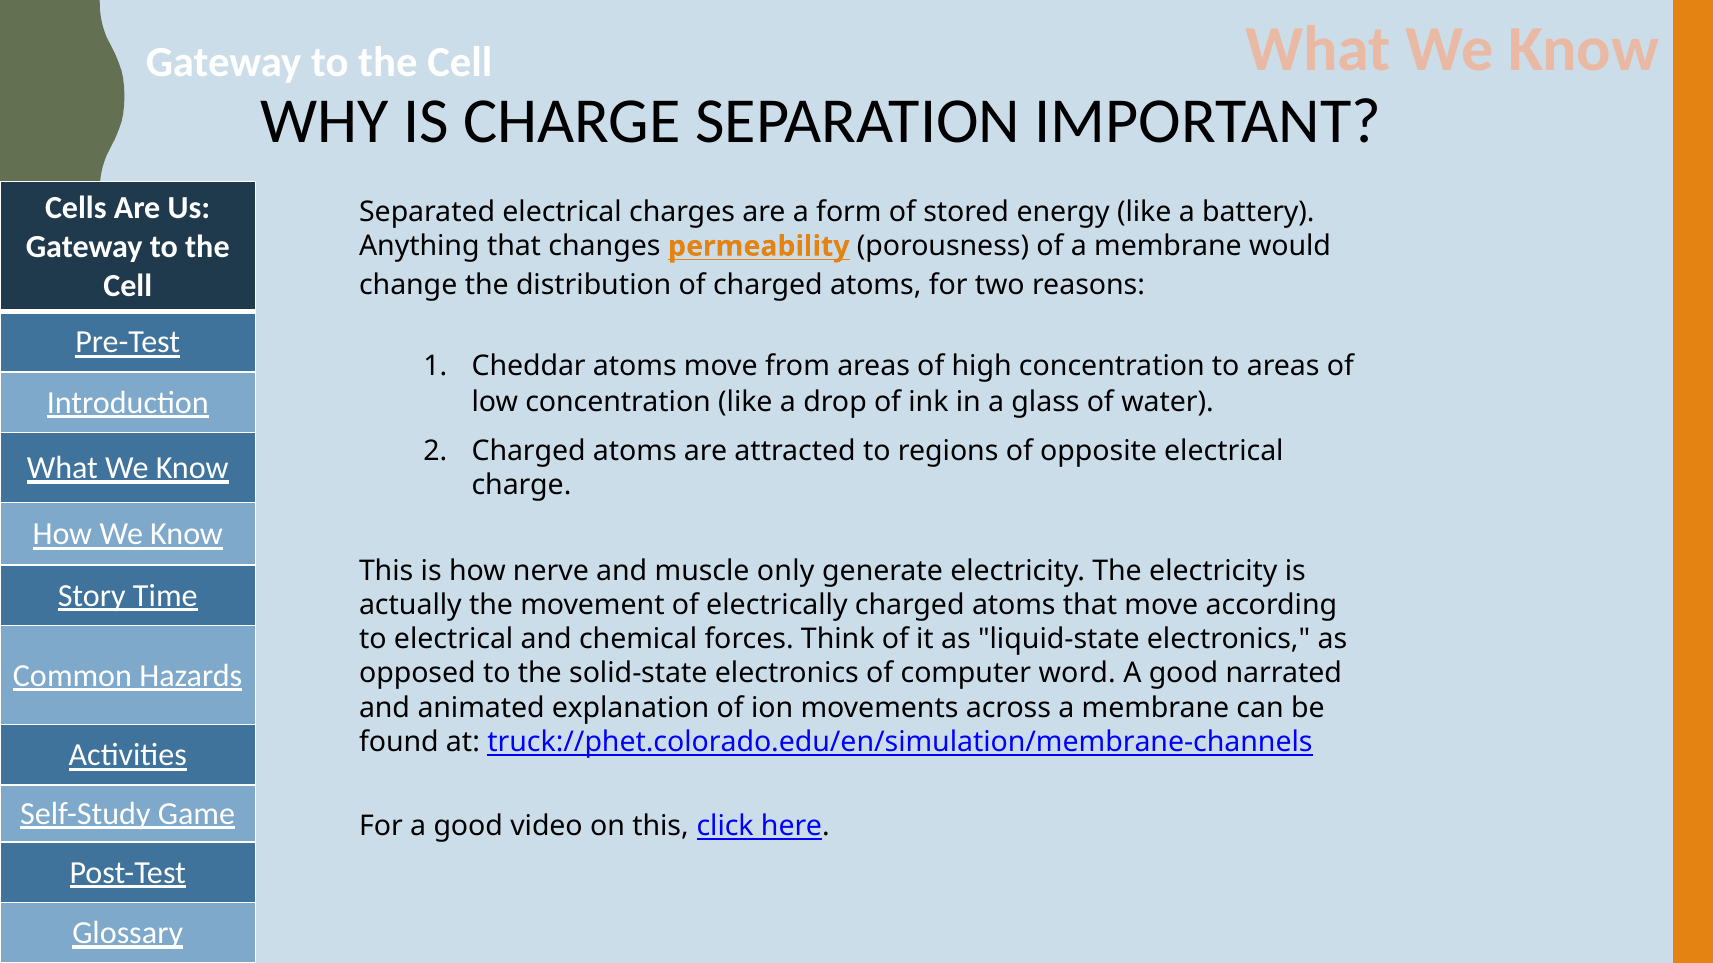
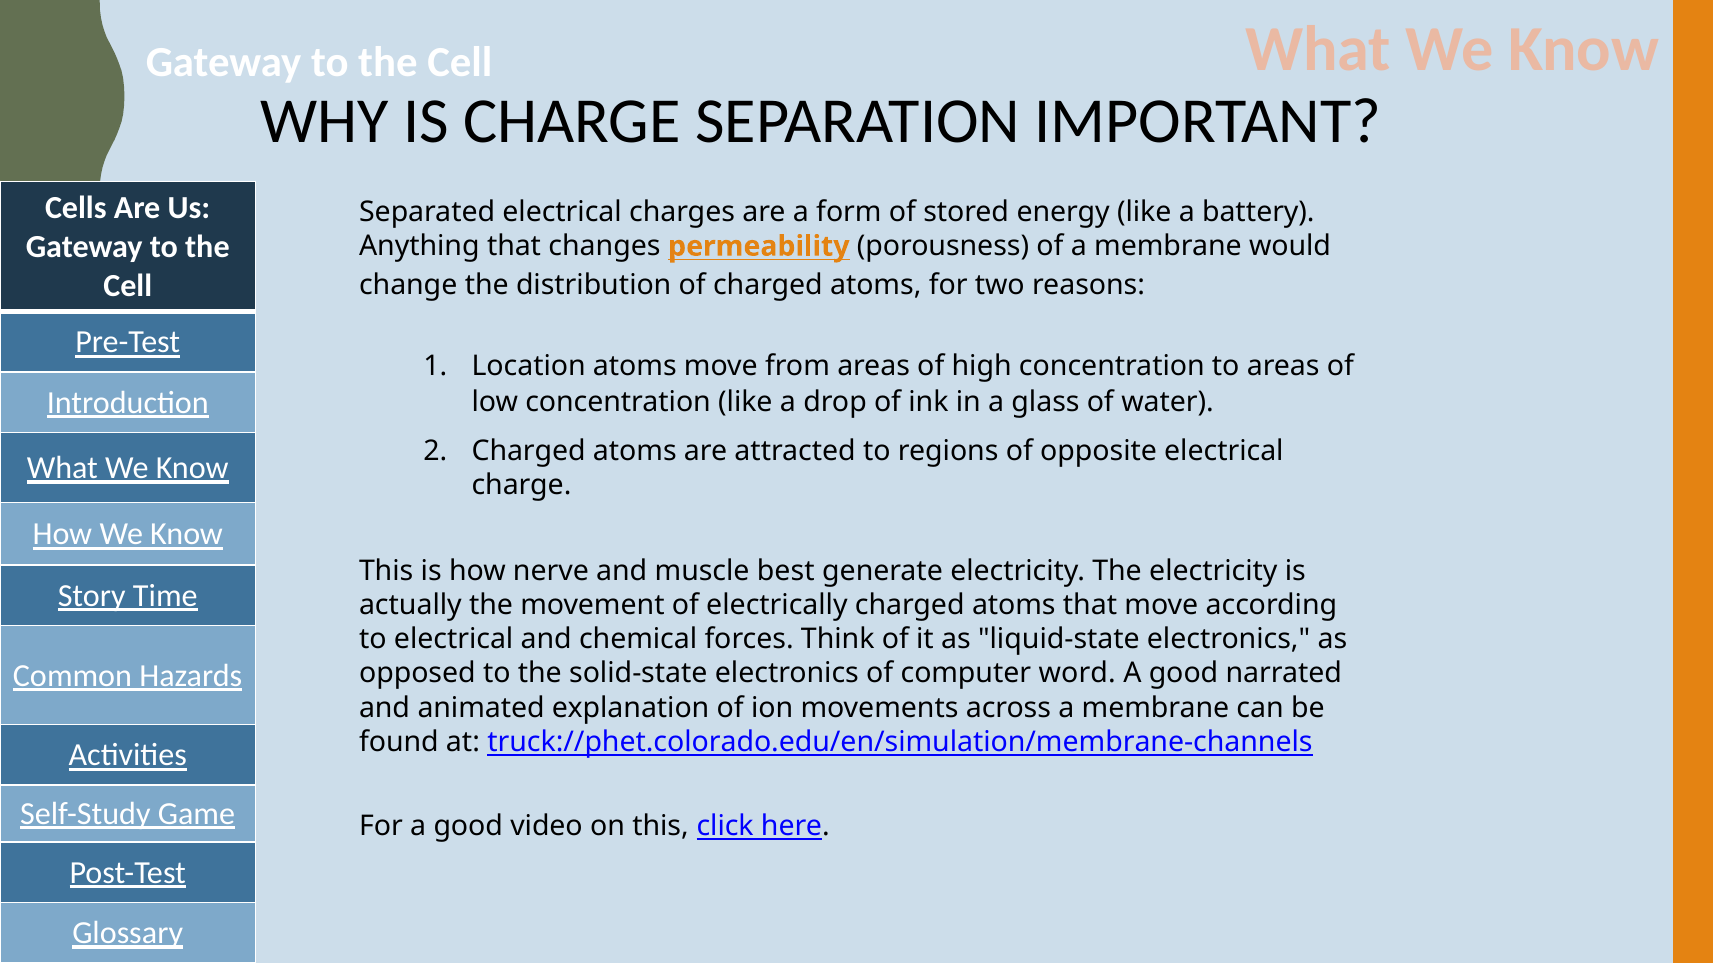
Cheddar: Cheddar -> Location
only: only -> best
